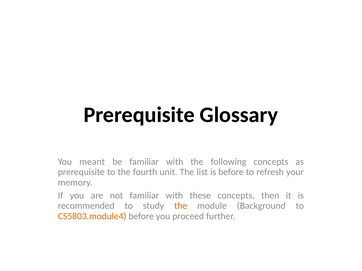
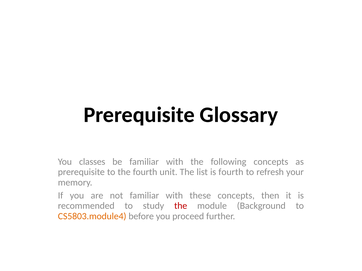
meant: meant -> classes
is before: before -> fourth
the at (181, 206) colour: orange -> red
